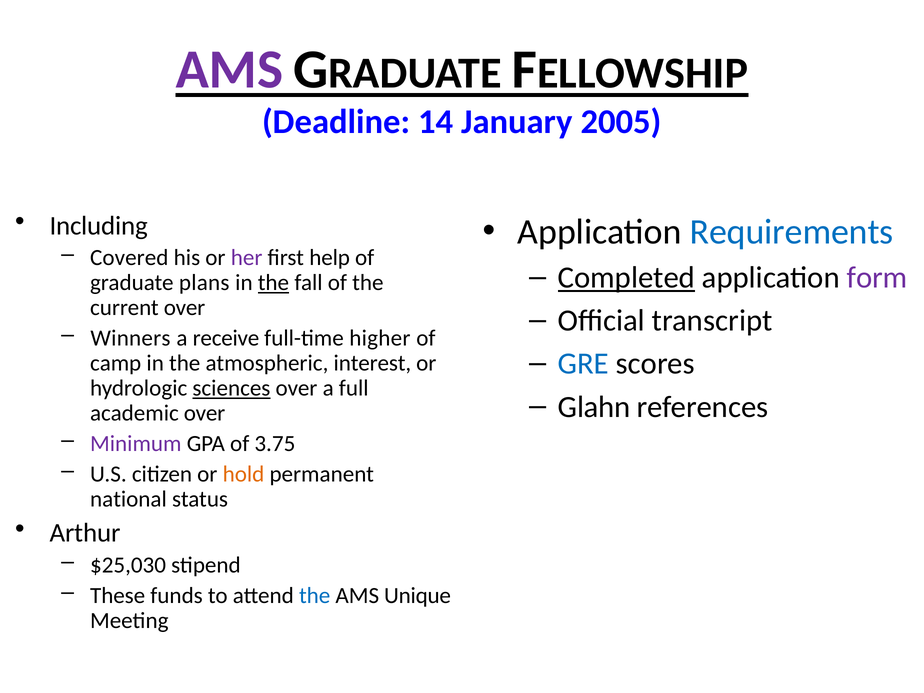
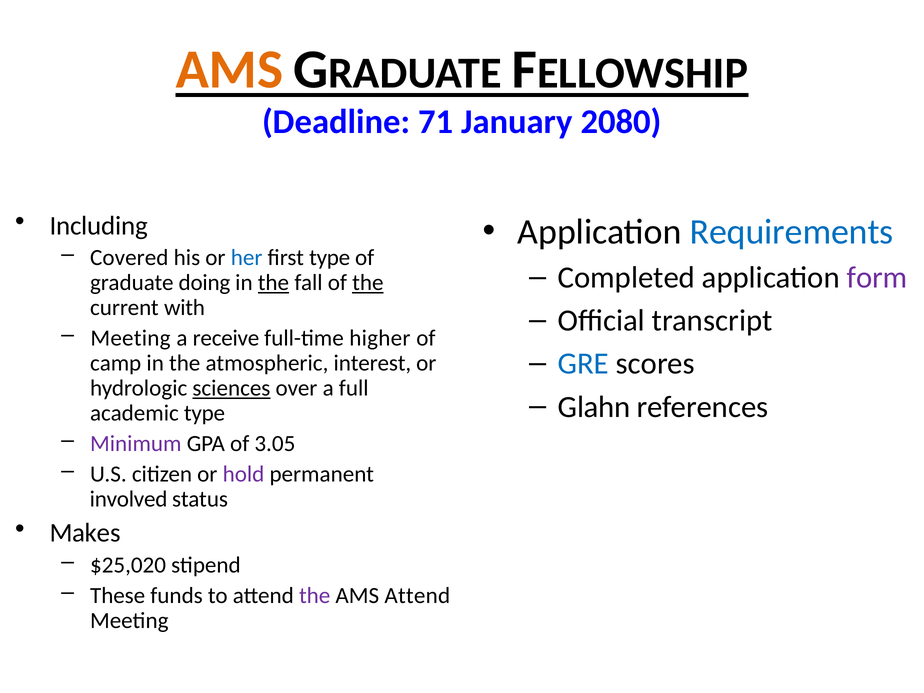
AMS at (229, 69) colour: purple -> orange
14: 14 -> 71
2005: 2005 -> 2080
her colour: purple -> blue
first help: help -> type
Completed underline: present -> none
plans: plans -> doing
the at (368, 283) underline: none -> present
current over: over -> with
Winners at (130, 338): Winners -> Meeting
academic over: over -> type
3.75: 3.75 -> 3.05
hold colour: orange -> purple
national: national -> involved
Arthur: Arthur -> Makes
$25,030: $25,030 -> $25,020
the at (315, 596) colour: blue -> purple
AMS Unique: Unique -> Attend
